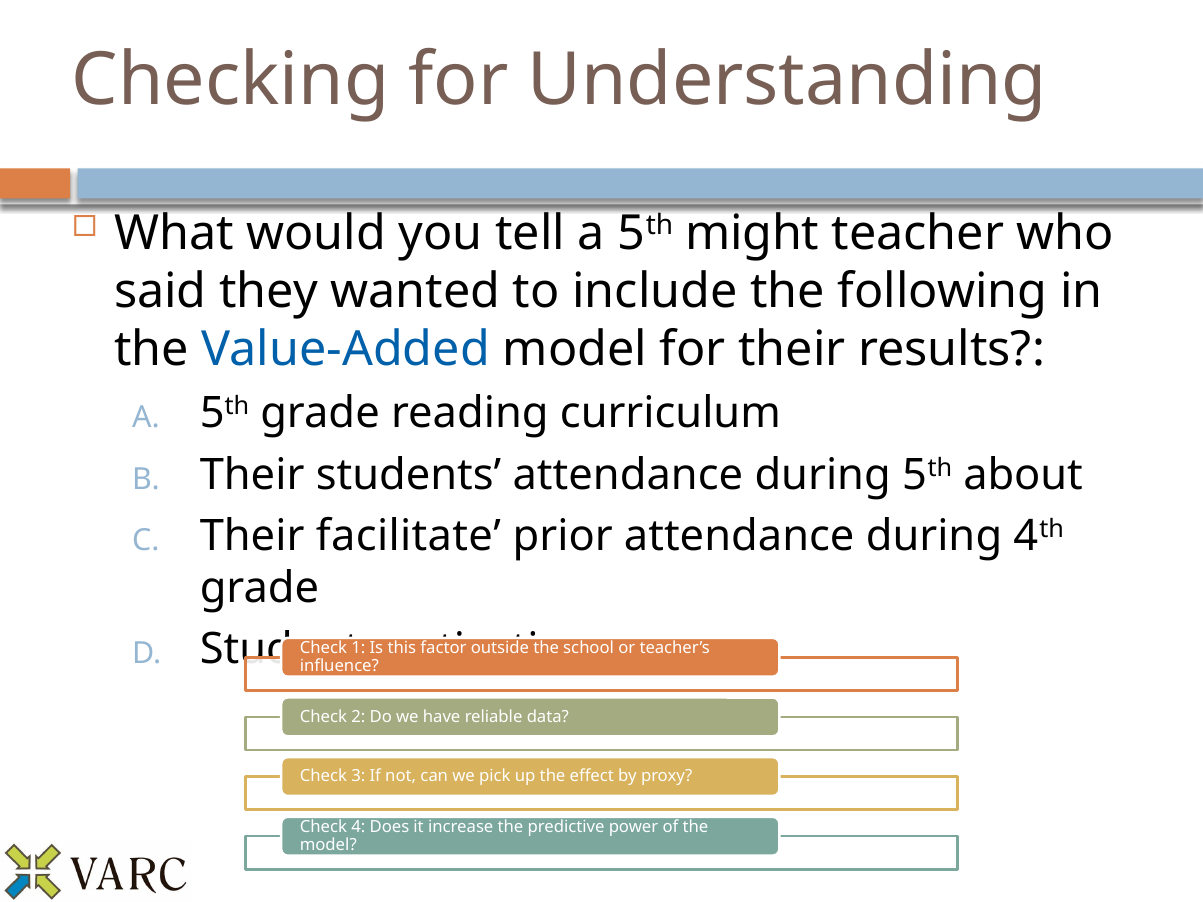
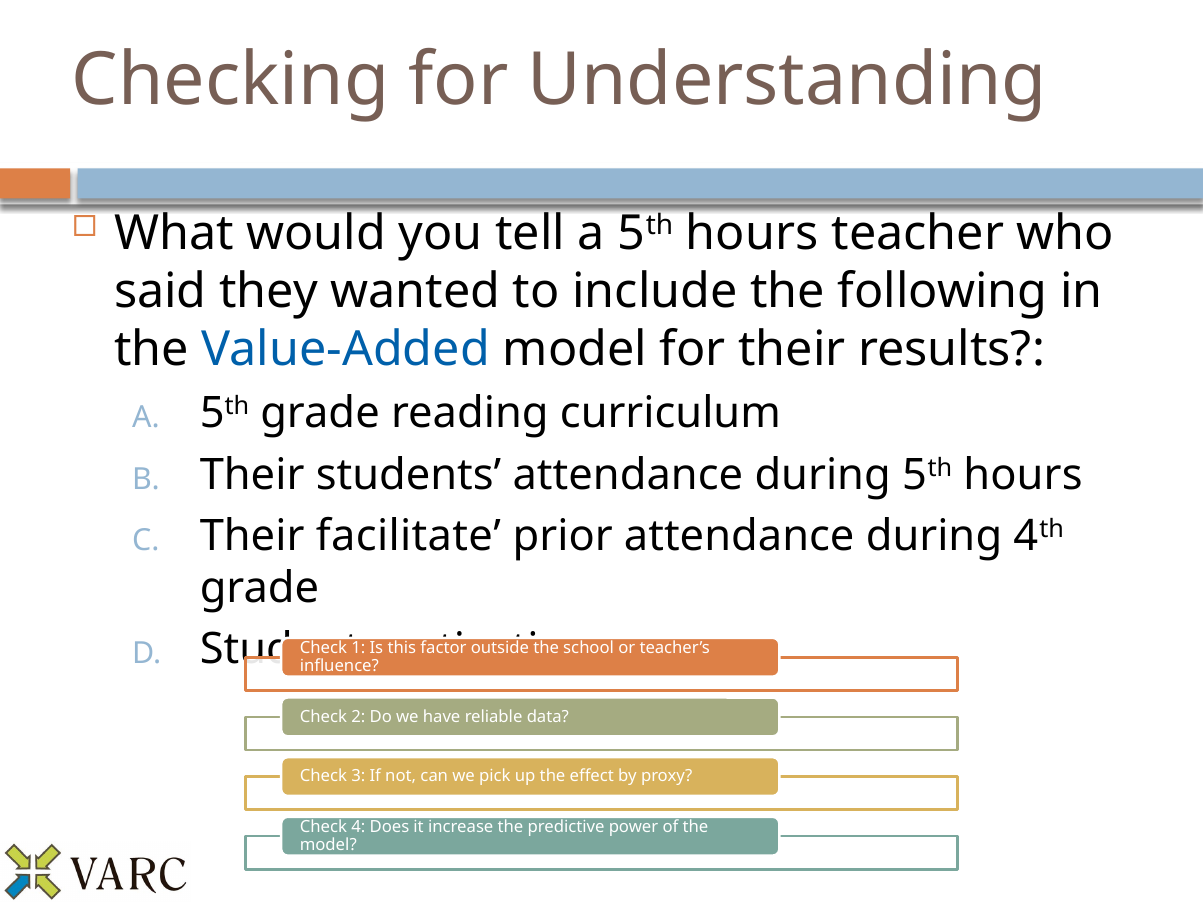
a 5th might: might -> hours
during 5th about: about -> hours
